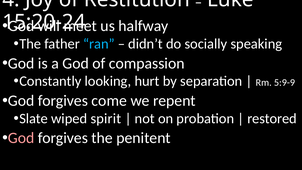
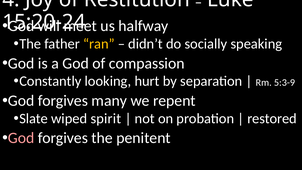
ran colour: light blue -> yellow
5:9-9: 5:9-9 -> 5:3-9
come: come -> many
